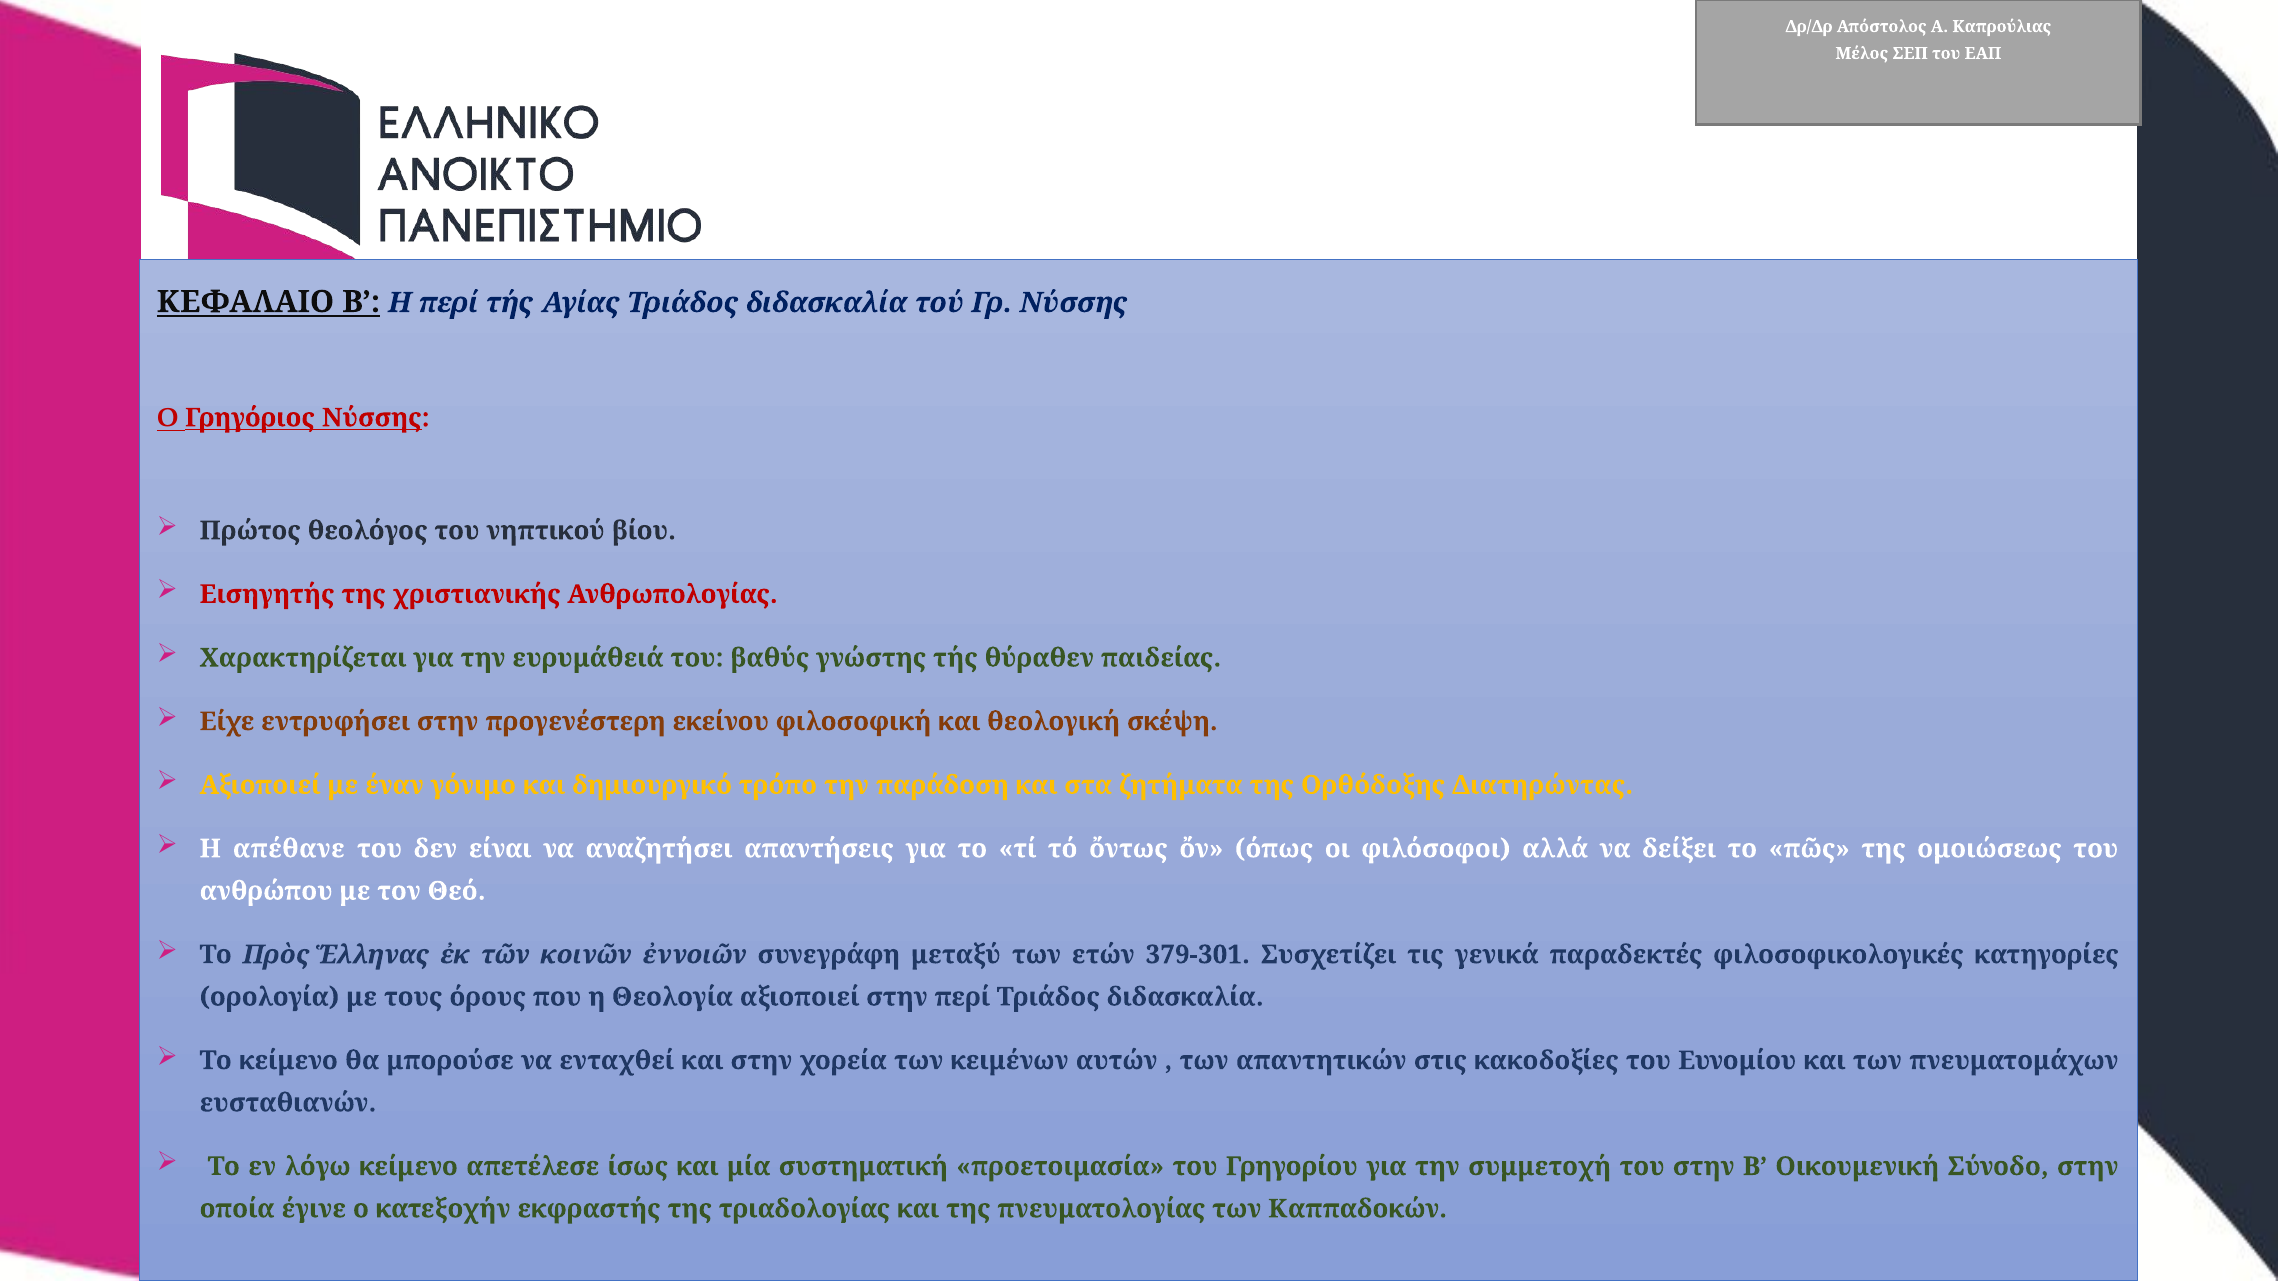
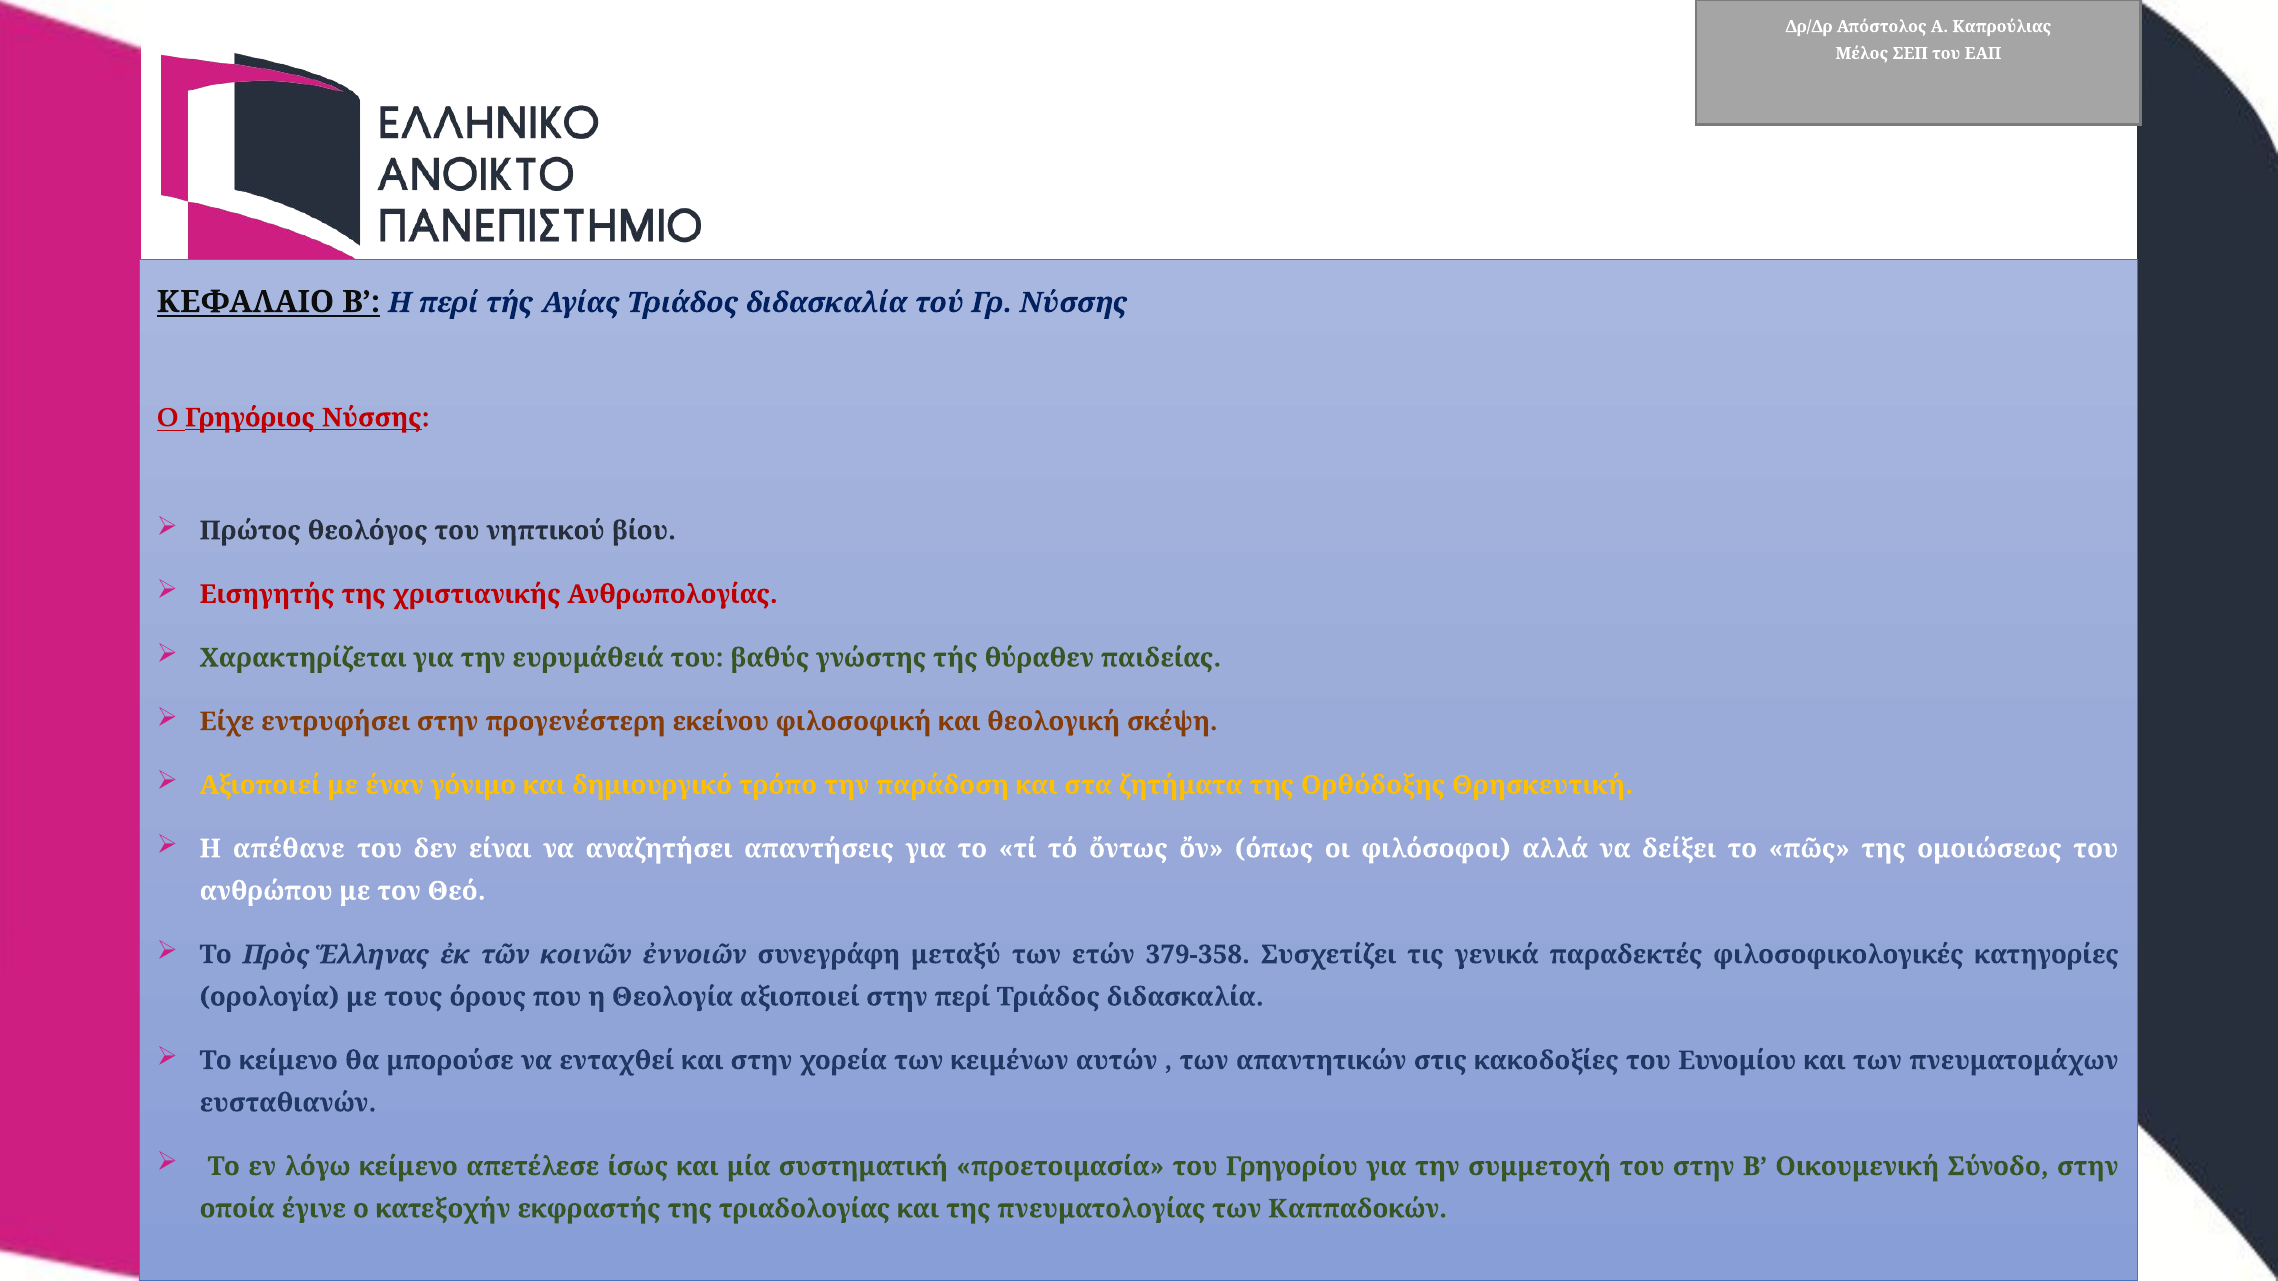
Διατηρώντας: Διατηρώντας -> Θρησκευτική
379-301: 379-301 -> 379-358
